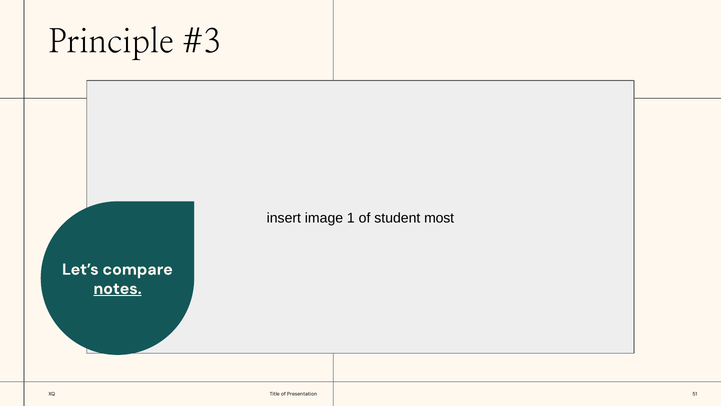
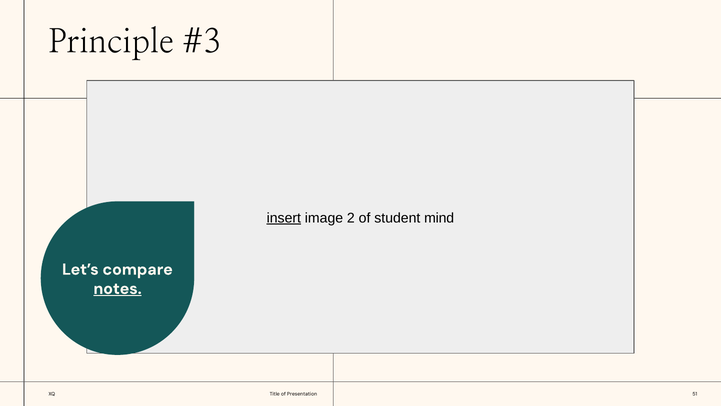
insert underline: none -> present
1: 1 -> 2
most: most -> mind
